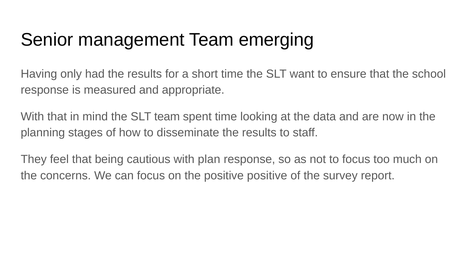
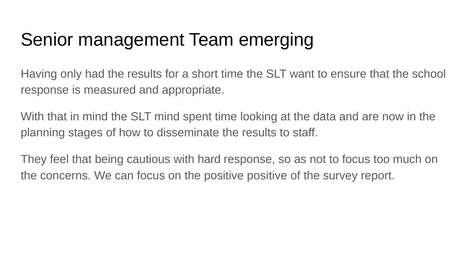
SLT team: team -> mind
plan: plan -> hard
